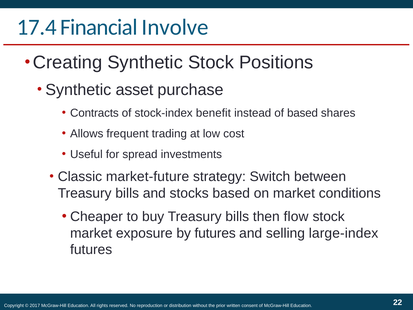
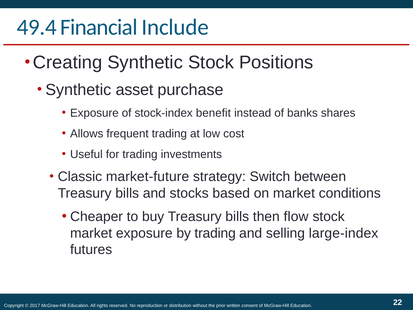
17.4: 17.4 -> 49.4
Involve: Involve -> Include
Contracts at (94, 113): Contracts -> Exposure
of based: based -> banks
for spread: spread -> trading
by futures: futures -> trading
